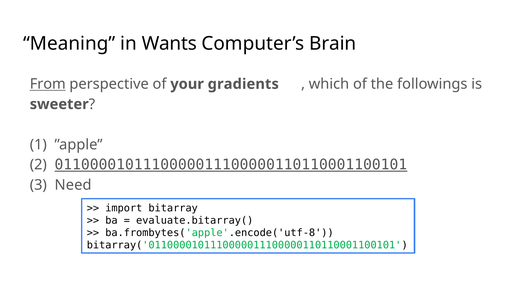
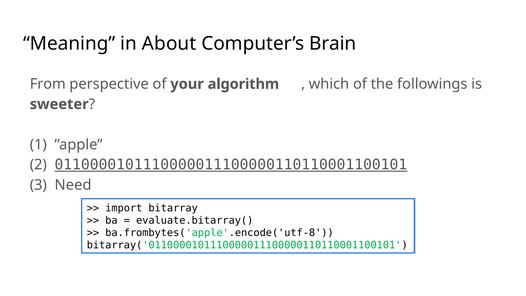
Wants: Wants -> About
From underline: present -> none
gradients: gradients -> algorithm
